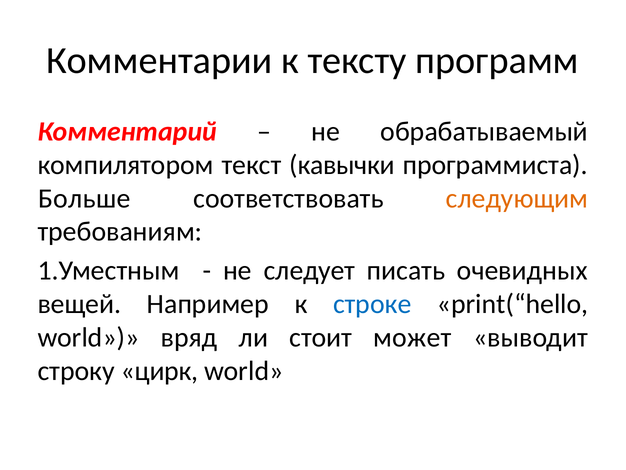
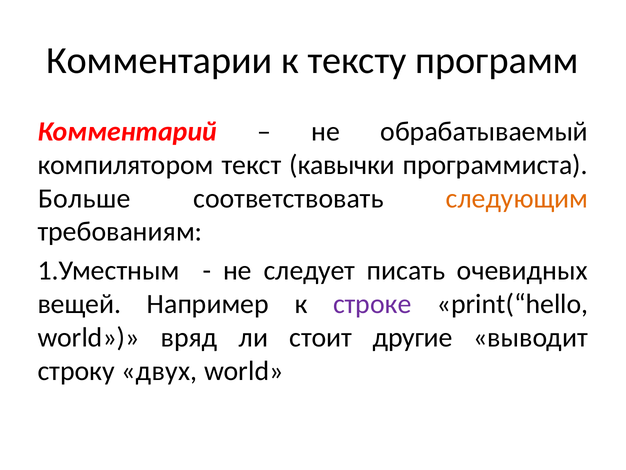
строке colour: blue -> purple
может: может -> другие
цирк: цирк -> двух
